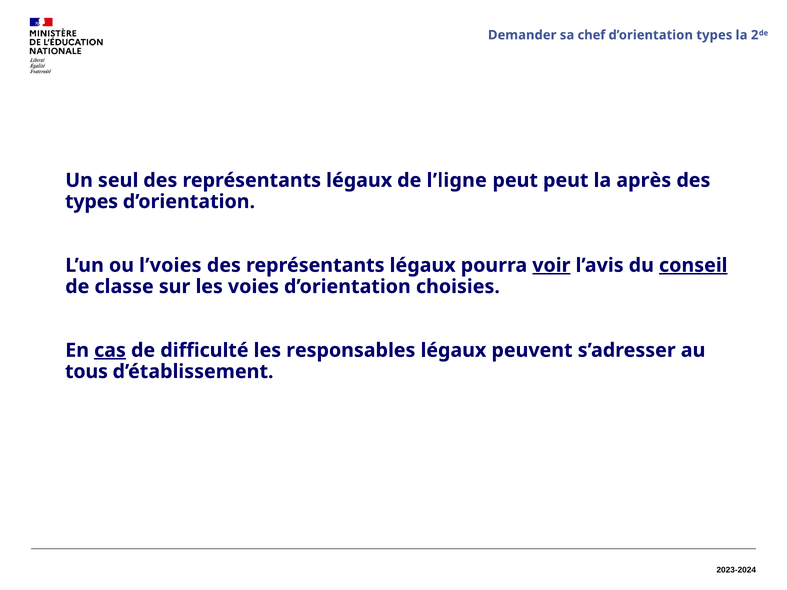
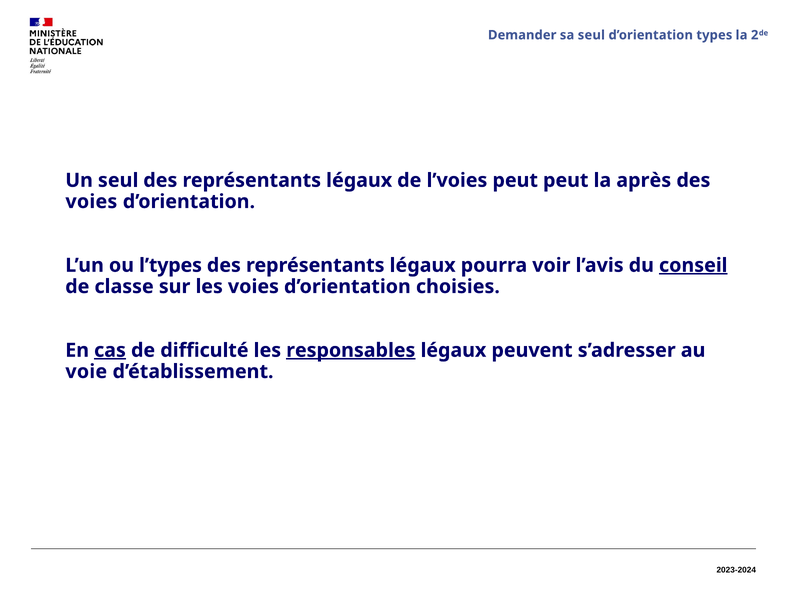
sa chef: chef -> seul
l’ligne: l’ligne -> l’voies
types at (92, 202): types -> voies
l’voies: l’voies -> l’types
voir underline: present -> none
responsables underline: none -> present
tous: tous -> voie
